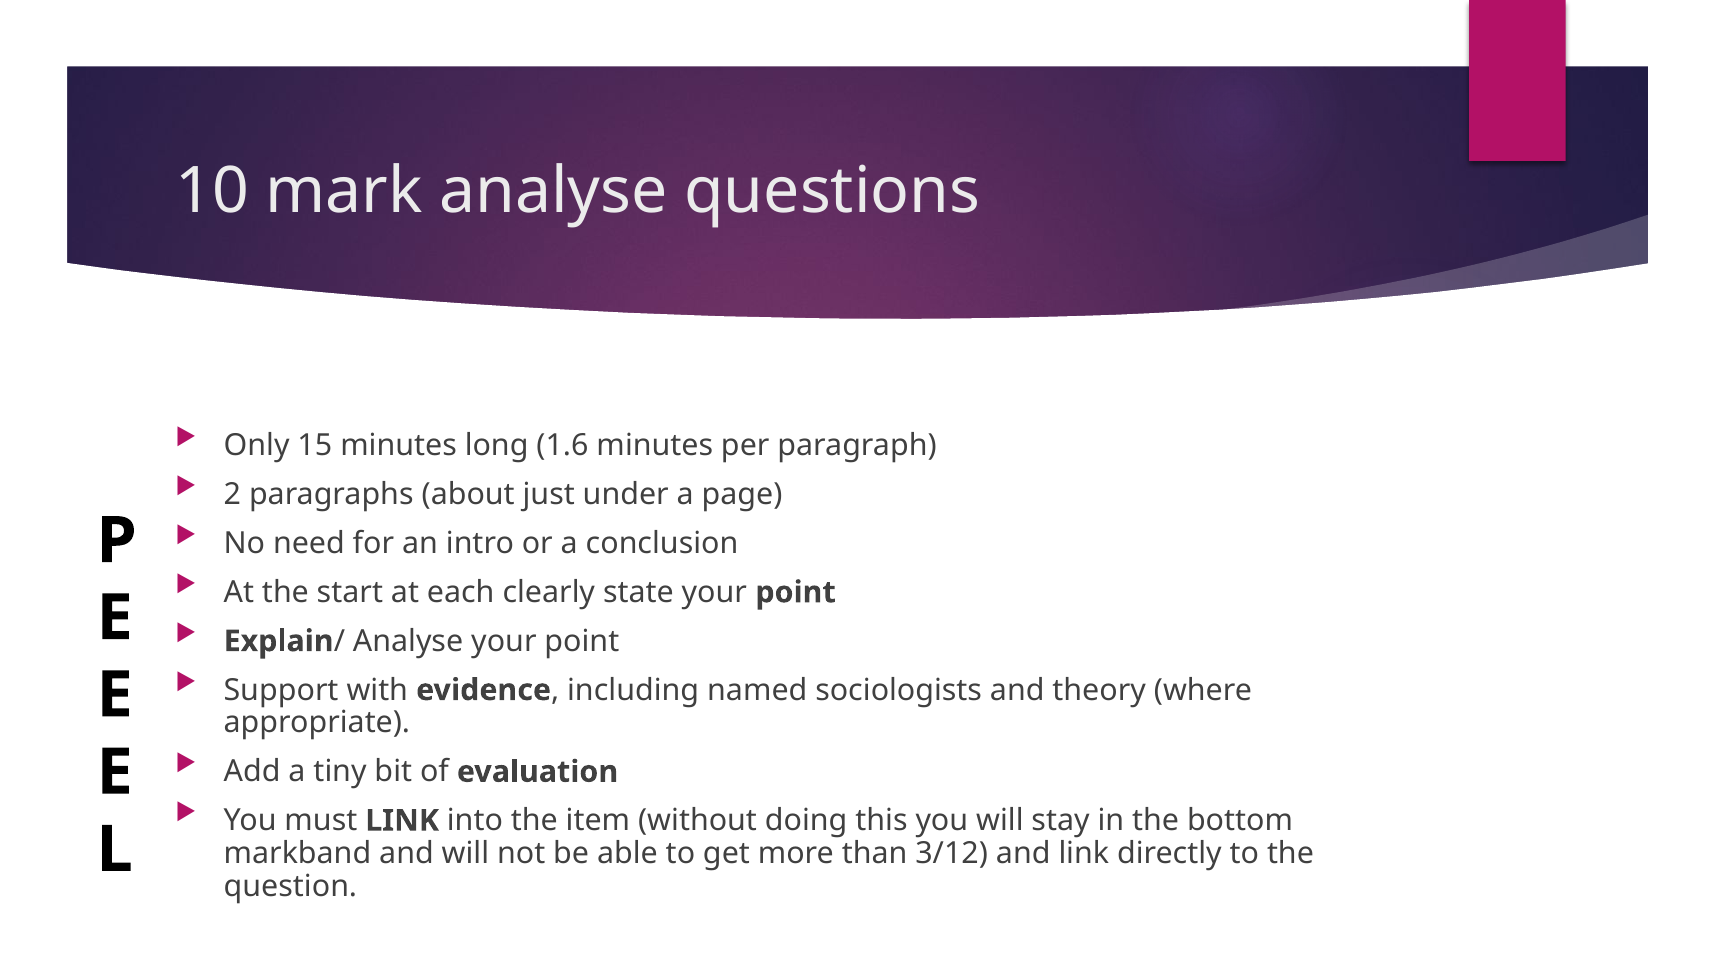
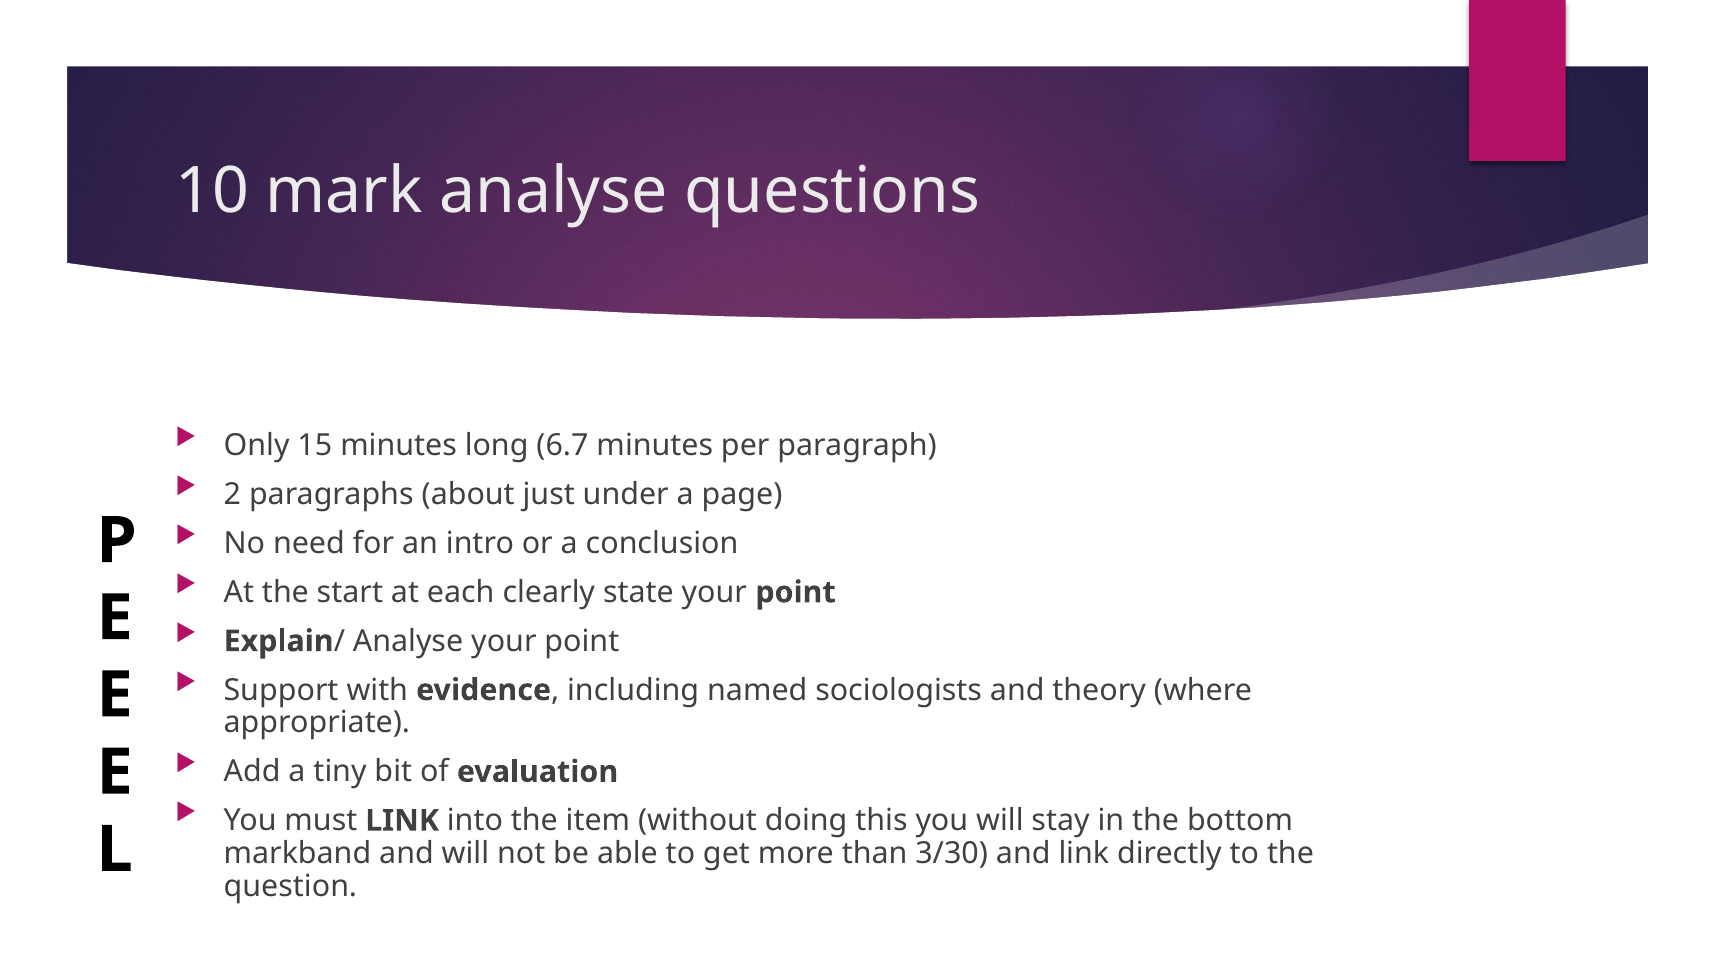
1.6: 1.6 -> 6.7
3/12: 3/12 -> 3/30
